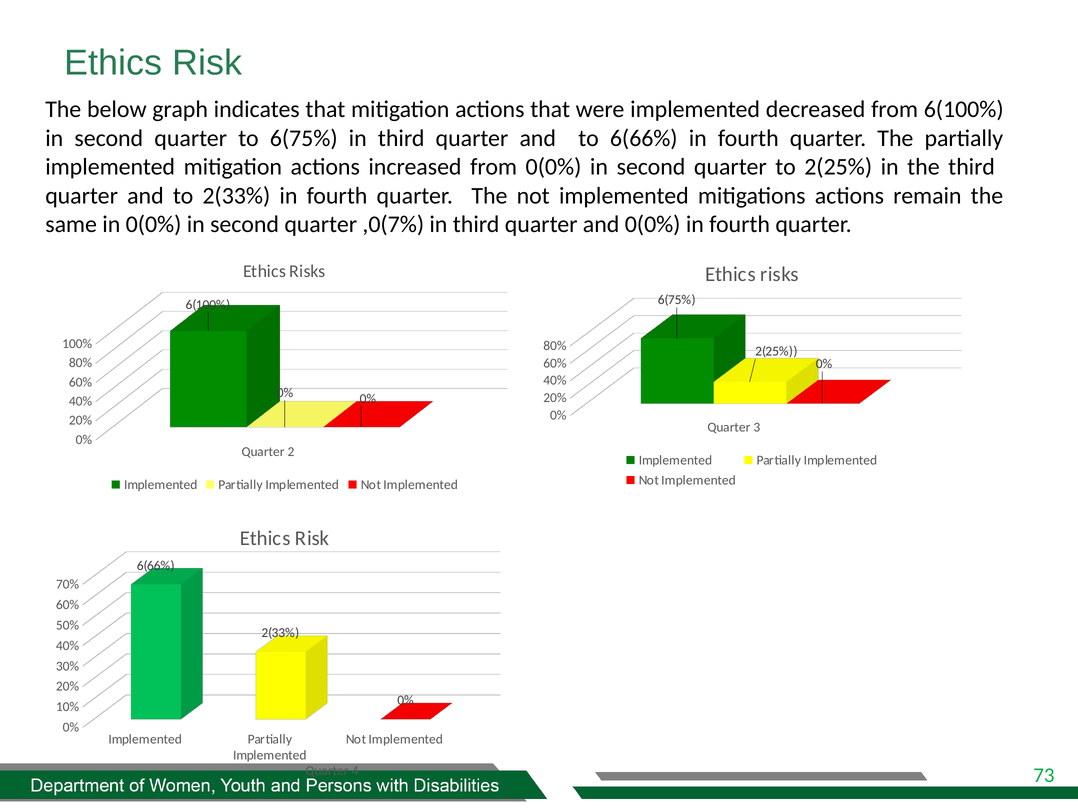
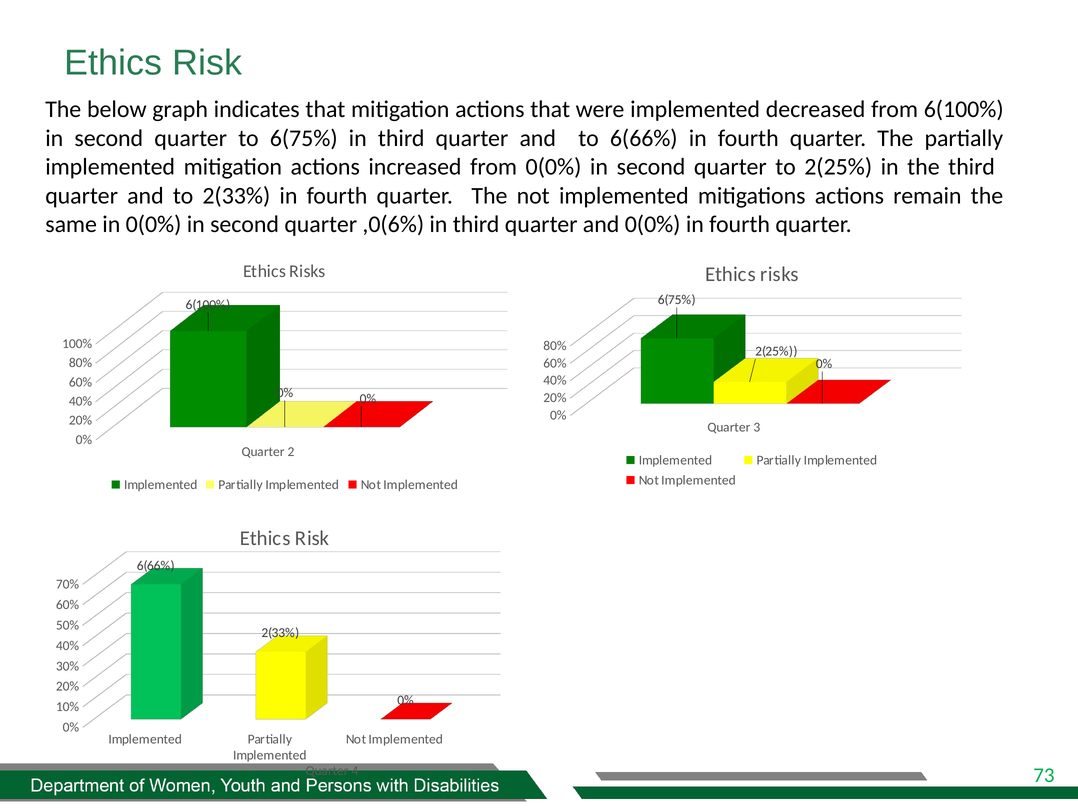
,0(7%: ,0(7% -> ,0(6%
